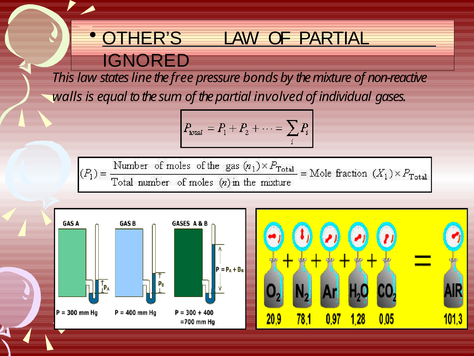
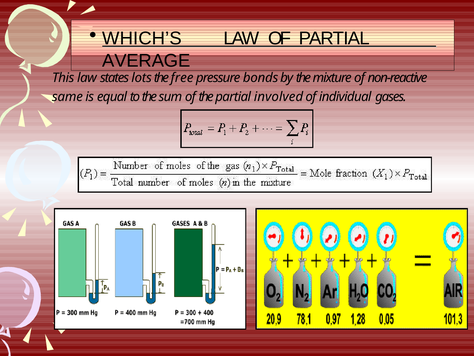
OTHER’S: OTHER’S -> WHICH’S
IGNORED: IGNORED -> AVERAGE
line: line -> lots
walls: walls -> same
